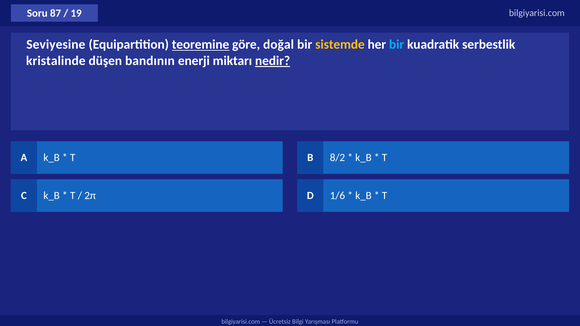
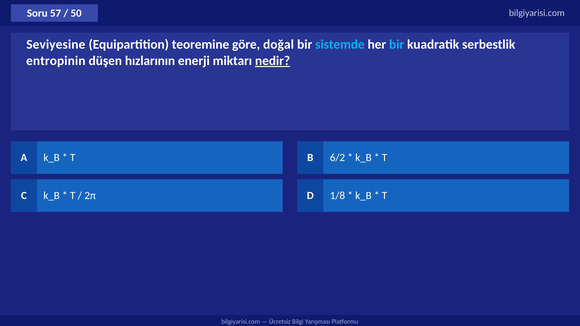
87: 87 -> 57
19: 19 -> 50
teoremine underline: present -> none
sistemde colour: yellow -> light blue
kristalinde: kristalinde -> entropinin
bandının: bandının -> hızlarının
8/2: 8/2 -> 6/2
1/6: 1/6 -> 1/8
